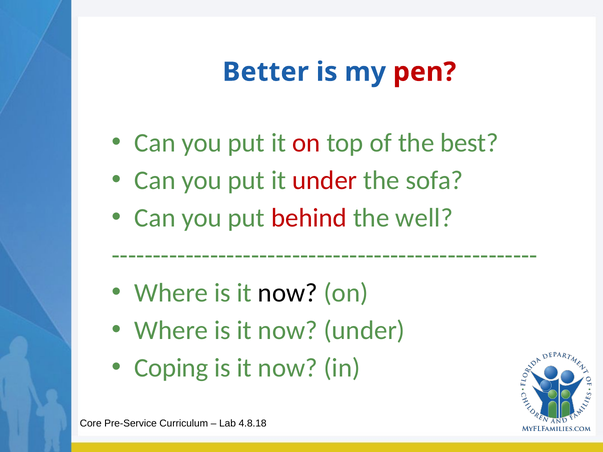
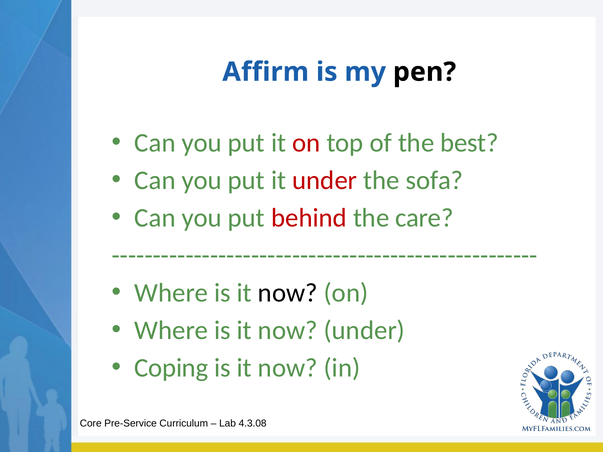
Better: Better -> Affirm
pen colour: red -> black
well: well -> care
4.8.18: 4.8.18 -> 4.3.08
